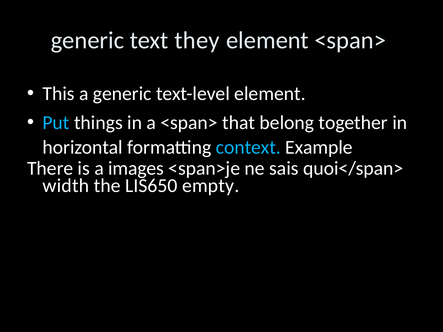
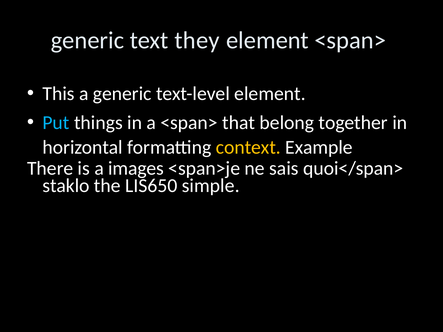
context colour: light blue -> yellow
width: width -> staklo
empty: empty -> simple
